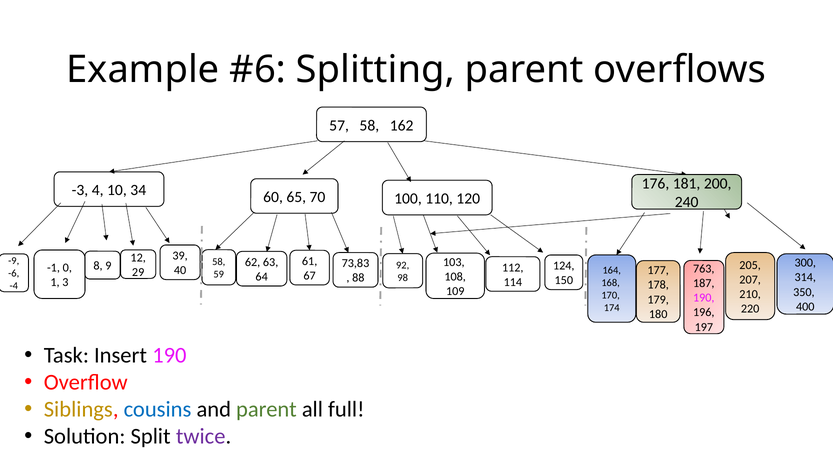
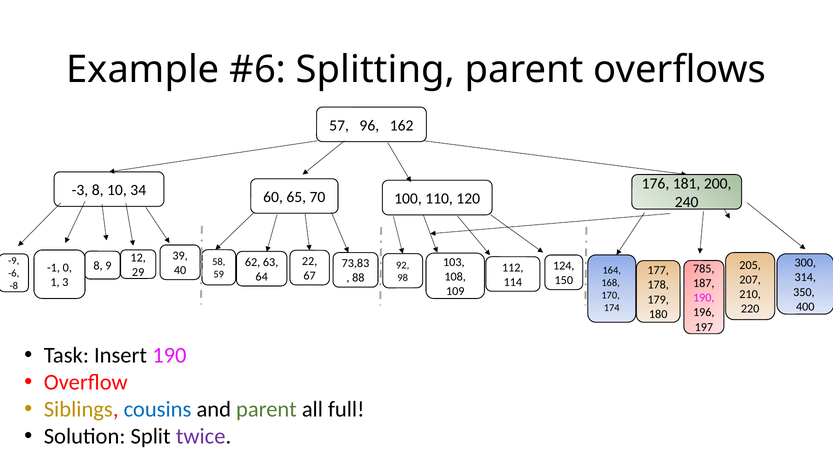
57 58: 58 -> 96
-3 4: 4 -> 8
61: 61 -> 22
763: 763 -> 785
-4: -4 -> -8
